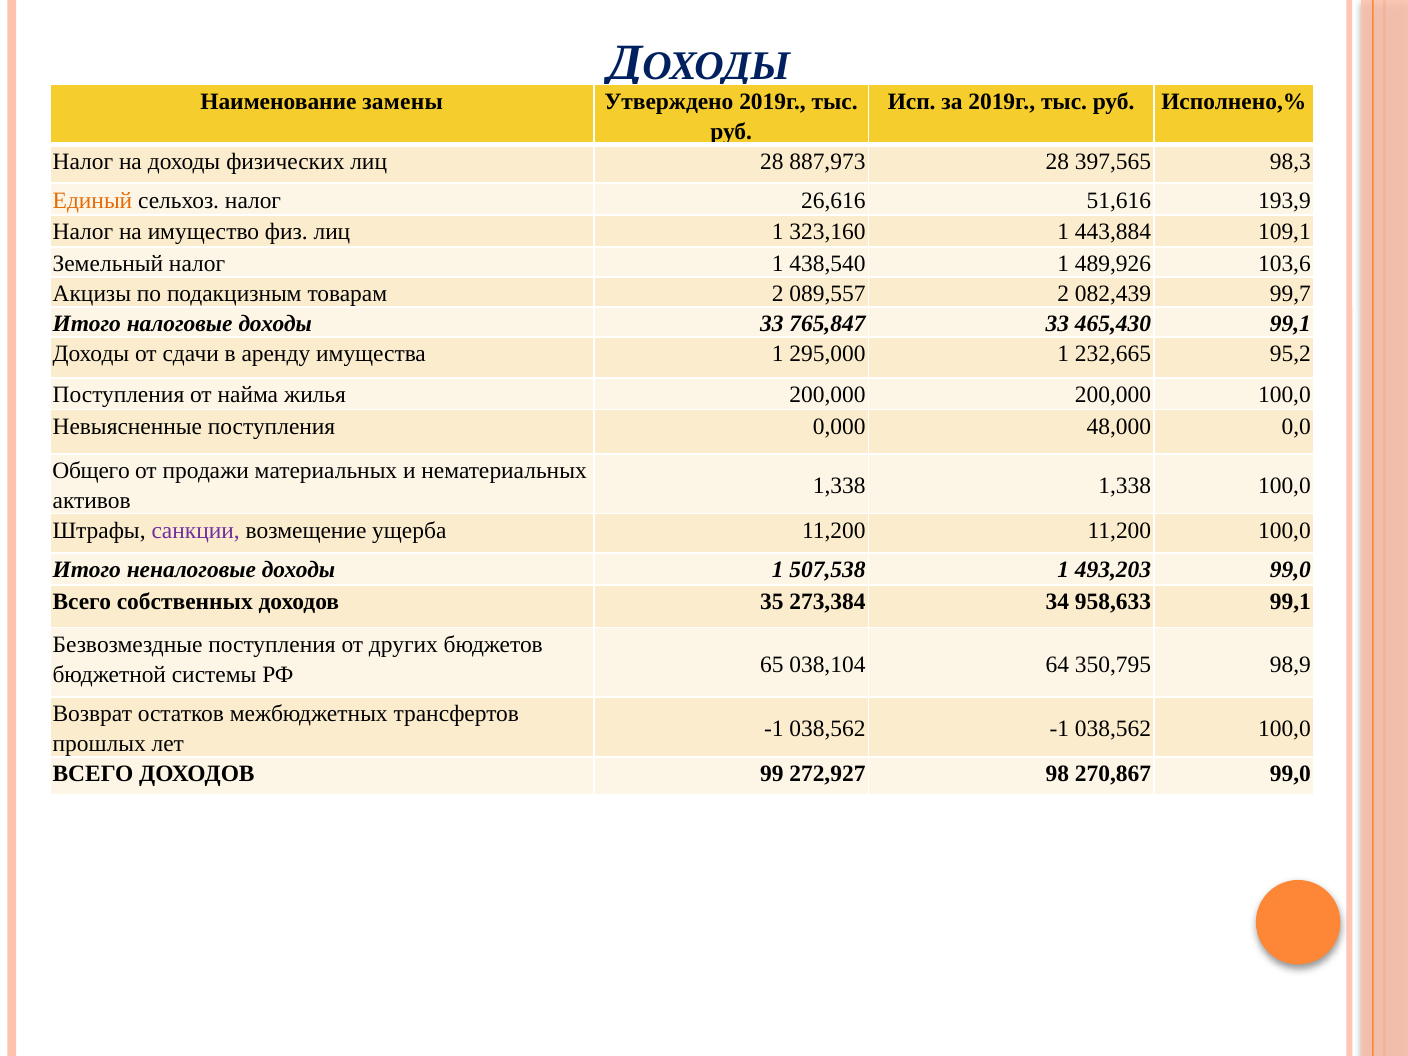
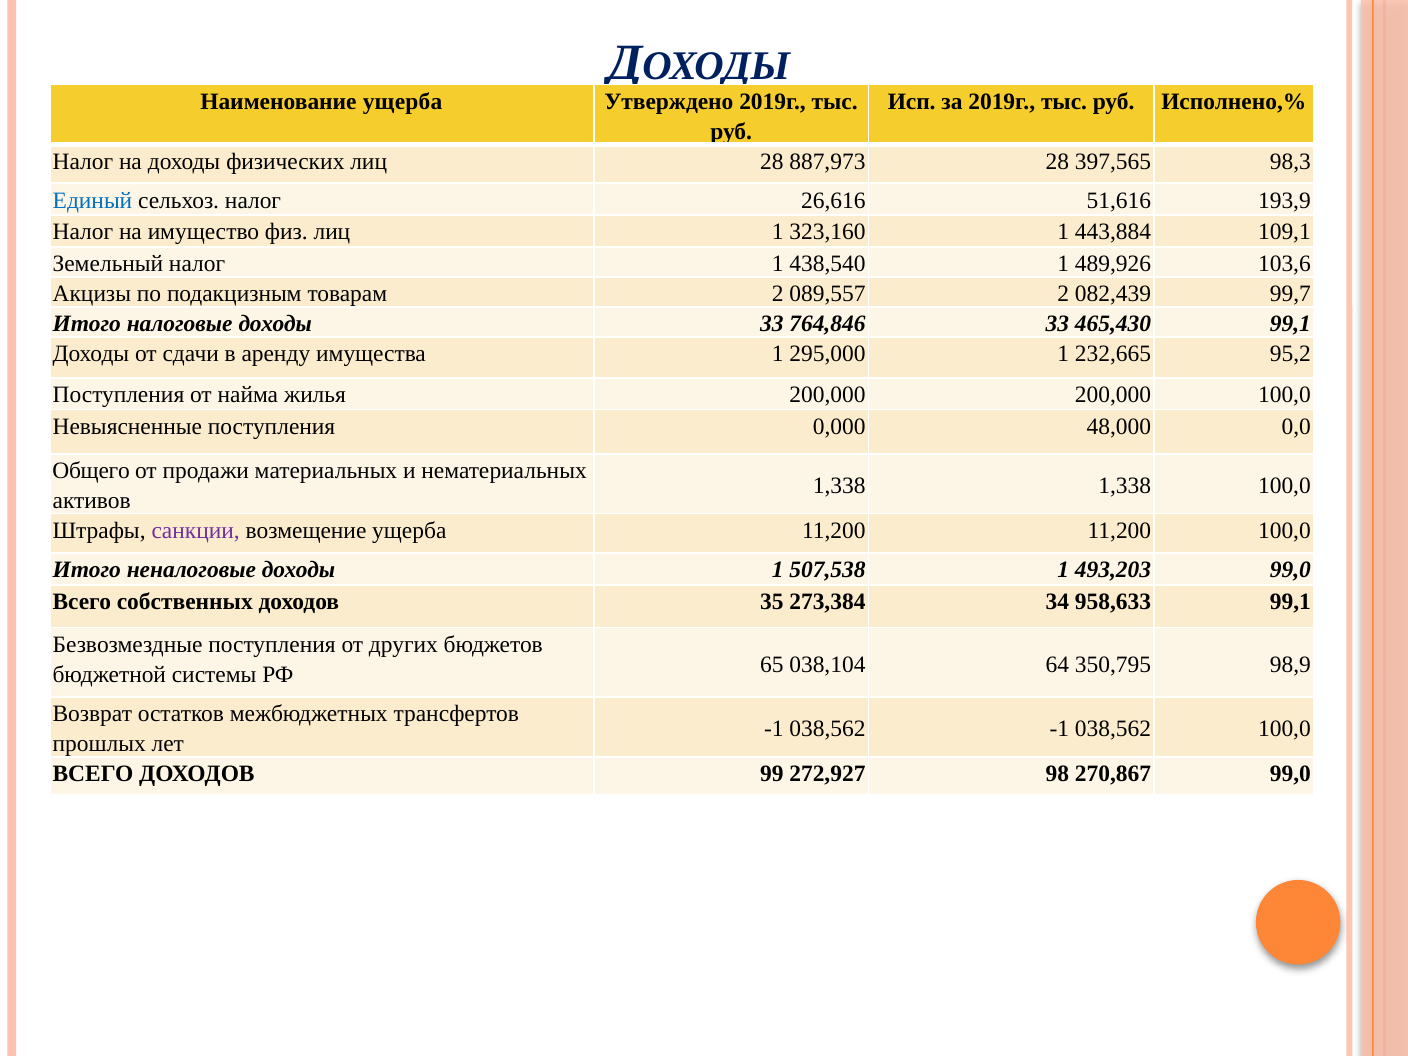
Наименование замены: замены -> ущерба
Единый colour: orange -> blue
765,847: 765,847 -> 764,846
